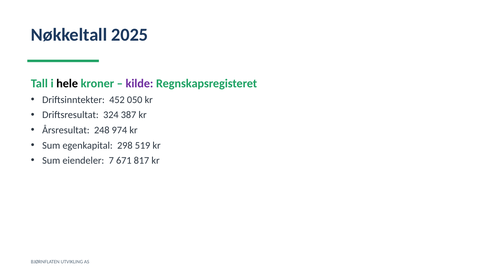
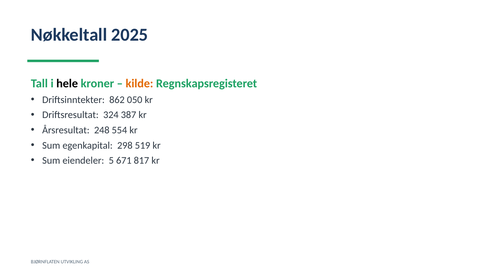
kilde colour: purple -> orange
452: 452 -> 862
974: 974 -> 554
7: 7 -> 5
